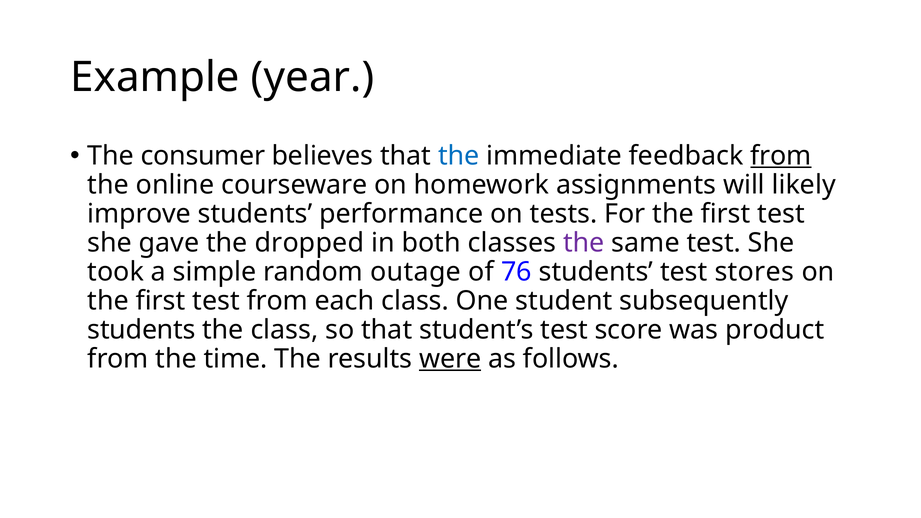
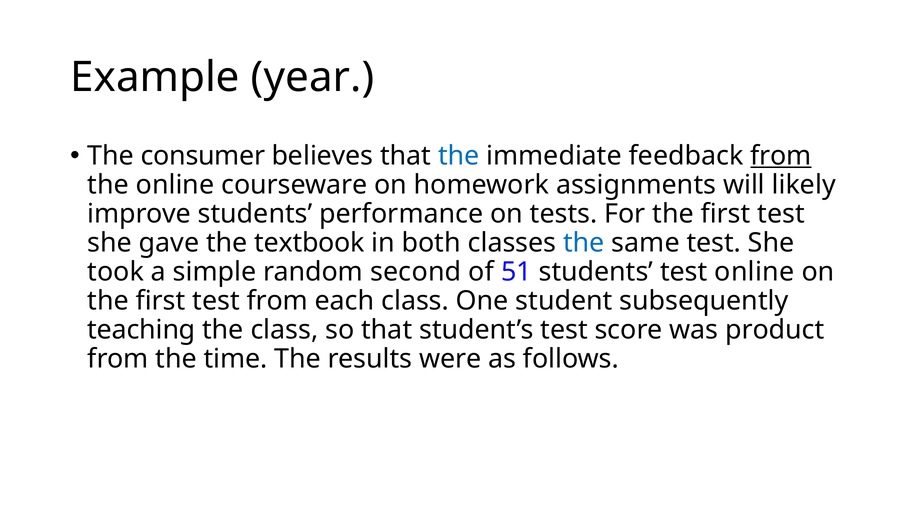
dropped: dropped -> textbook
the at (584, 243) colour: purple -> blue
outage: outage -> second
76: 76 -> 51
test stores: stores -> online
students at (142, 330): students -> teaching
were underline: present -> none
